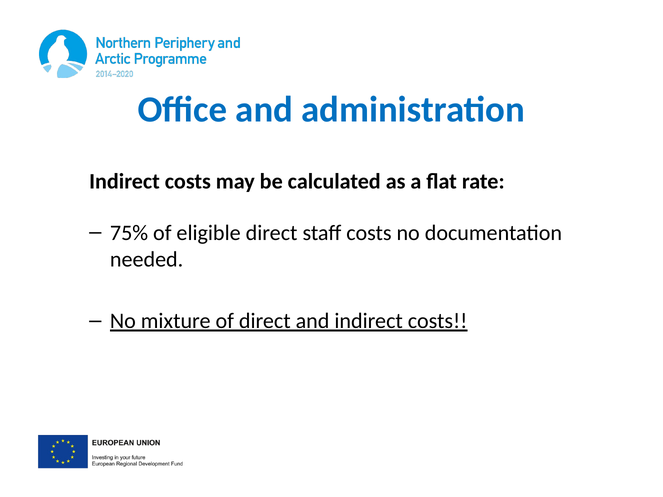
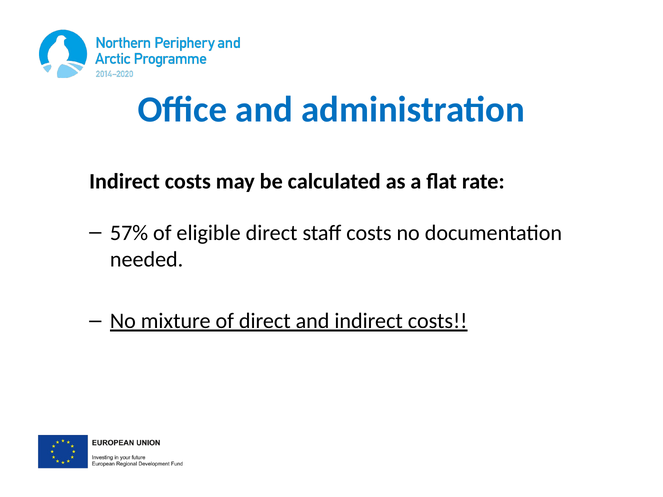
75%: 75% -> 57%
